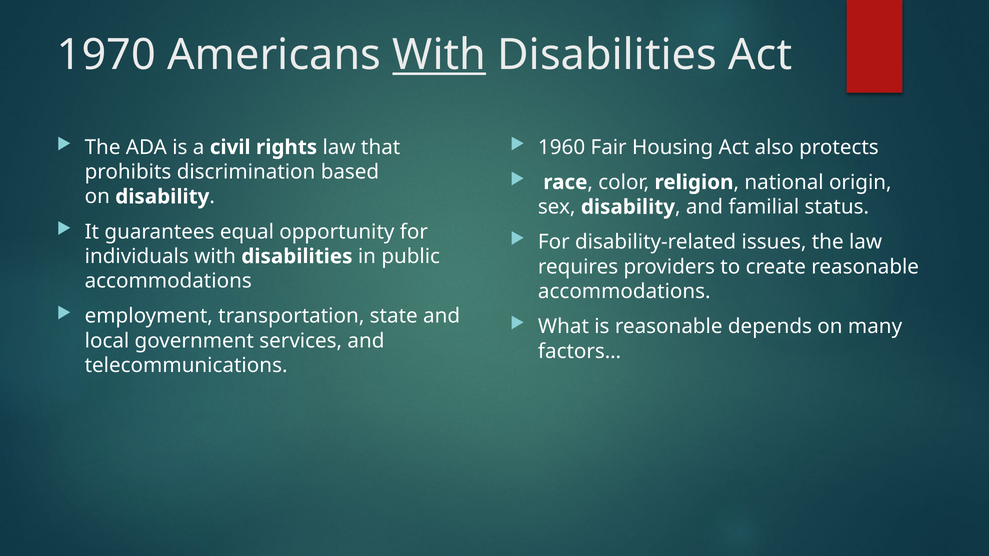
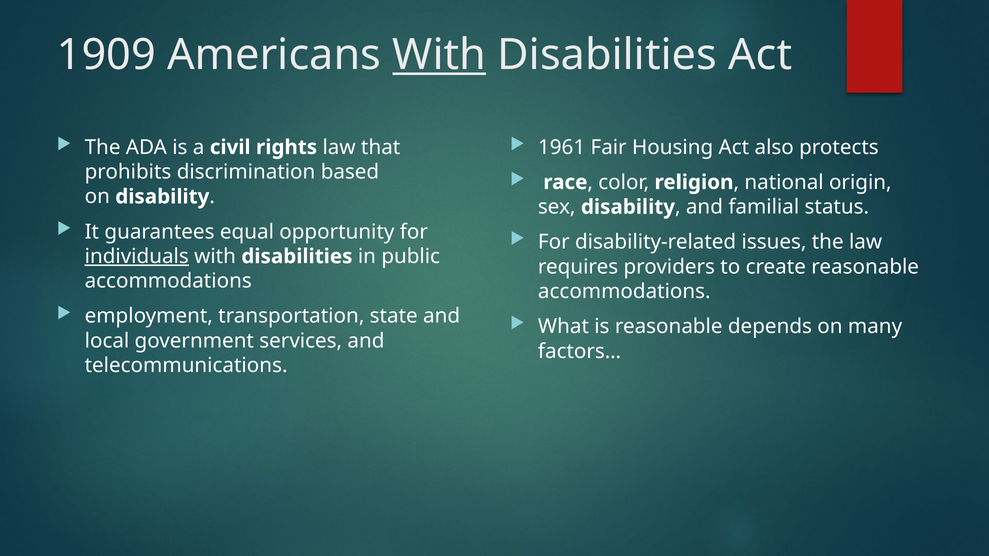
1970: 1970 -> 1909
1960: 1960 -> 1961
individuals underline: none -> present
